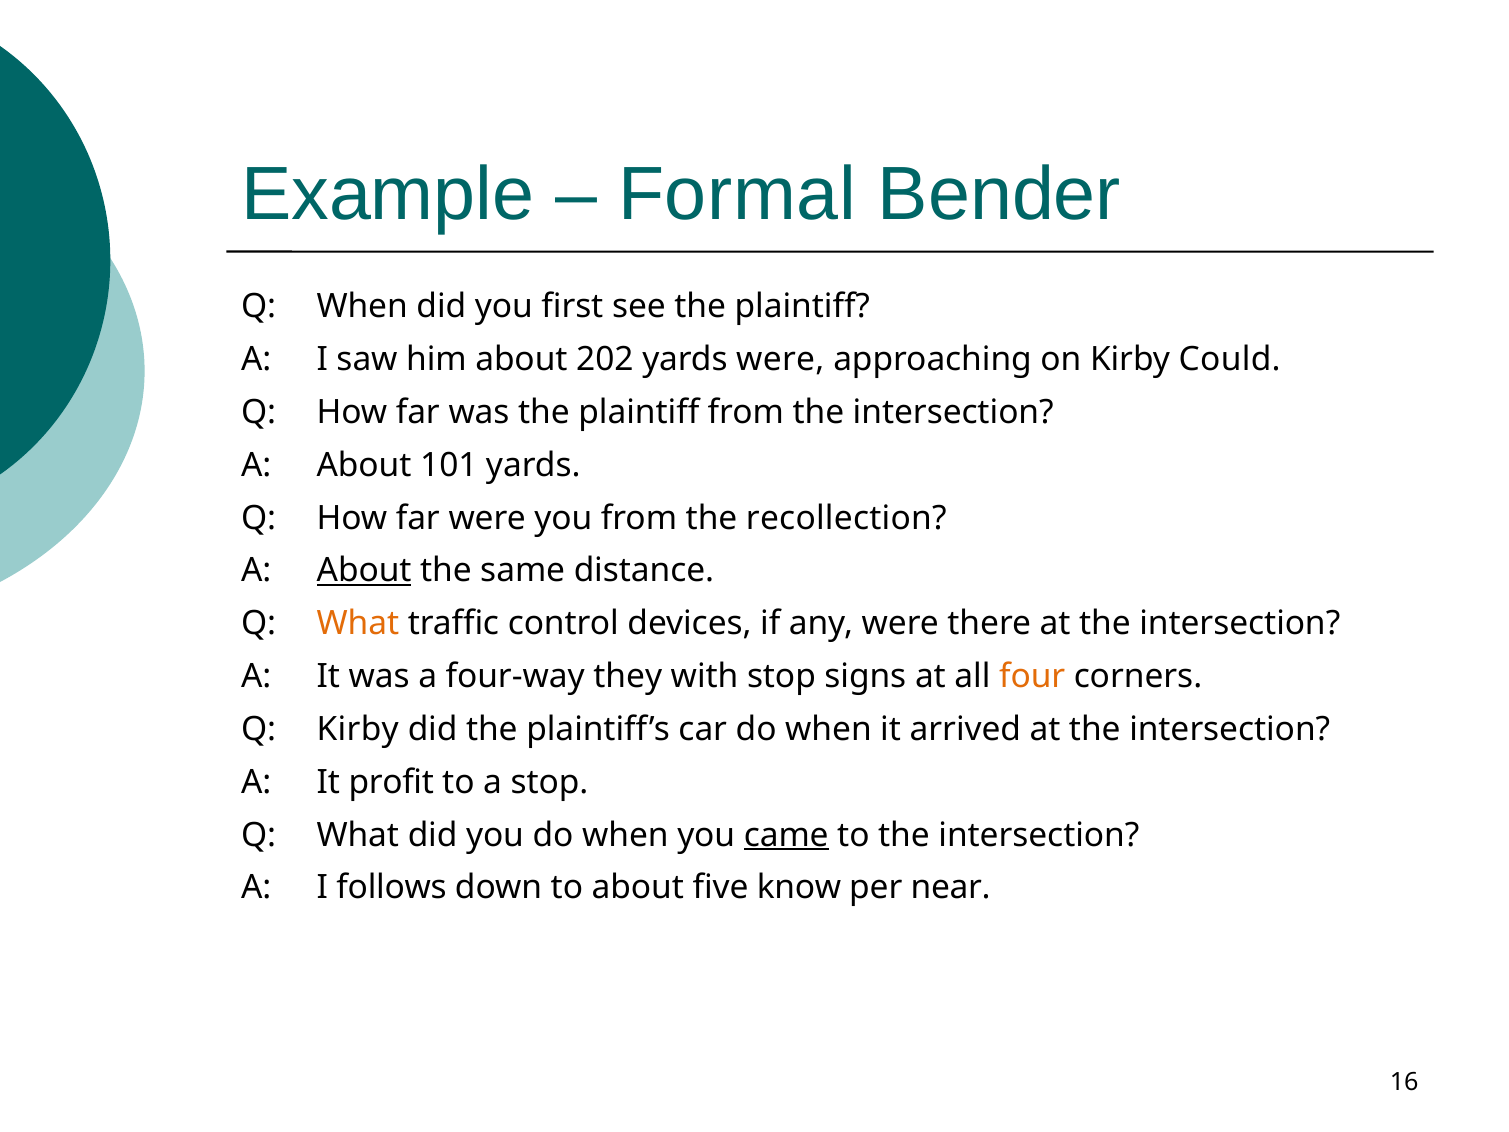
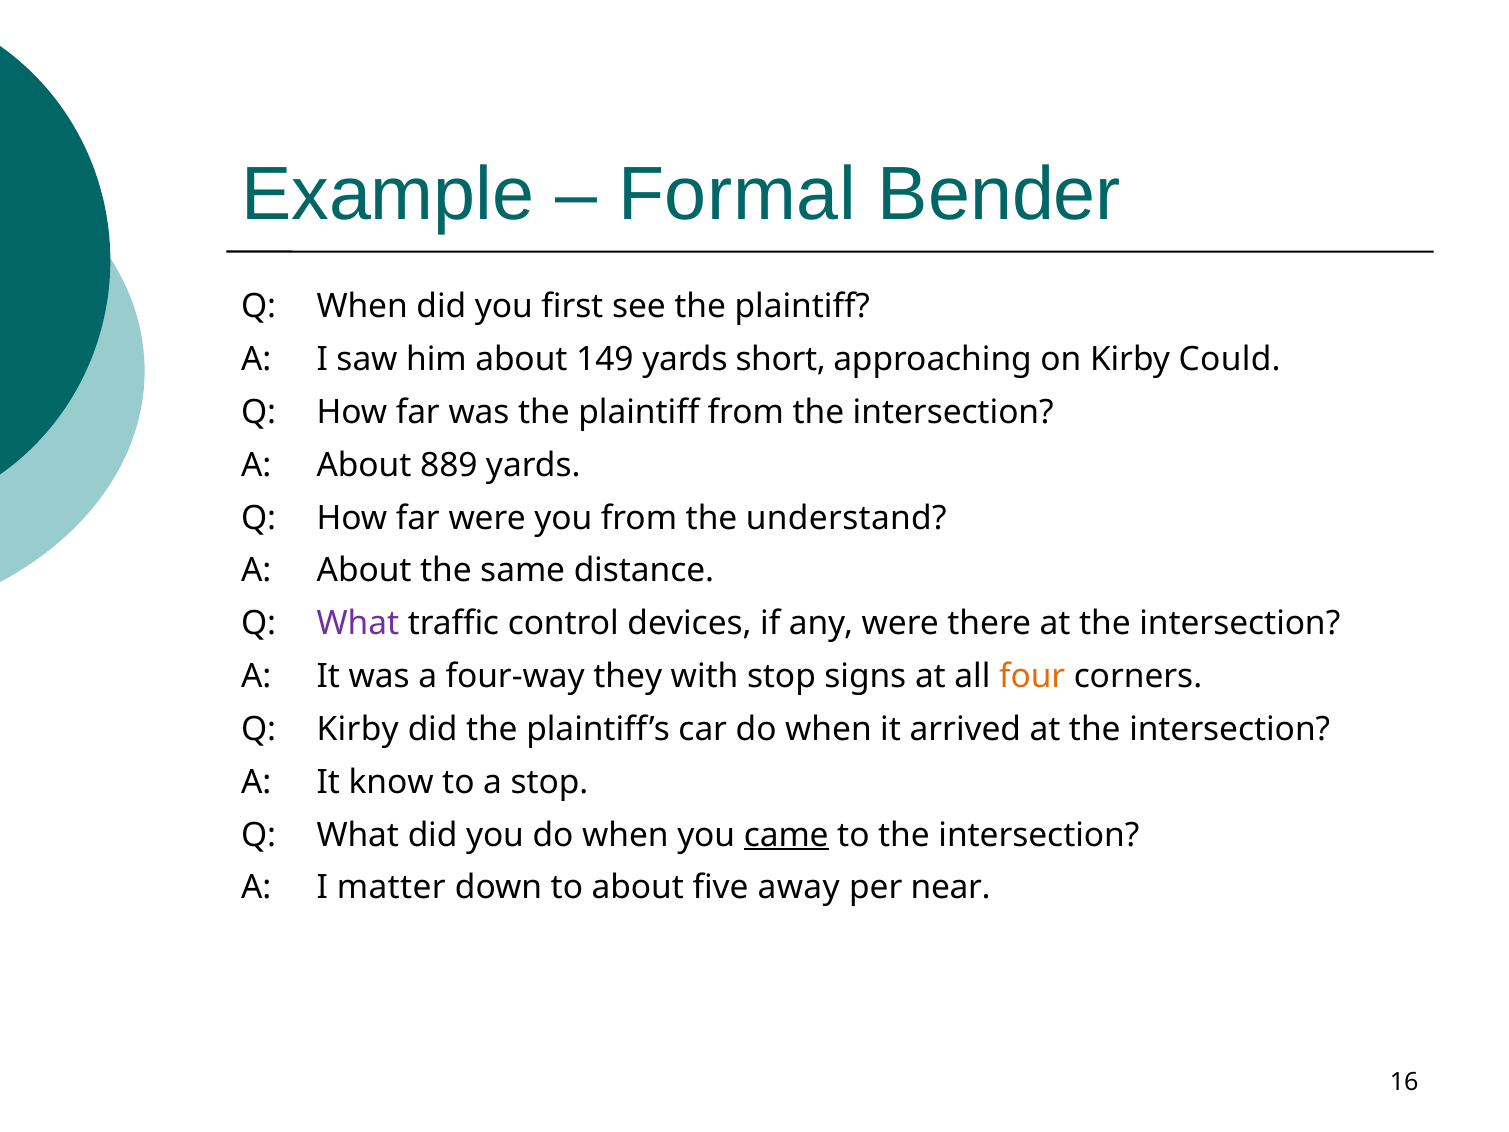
202: 202 -> 149
yards were: were -> short
101: 101 -> 889
recollection: recollection -> understand
About at (364, 571) underline: present -> none
What at (358, 624) colour: orange -> purple
profit: profit -> know
follows: follows -> matter
know: know -> away
